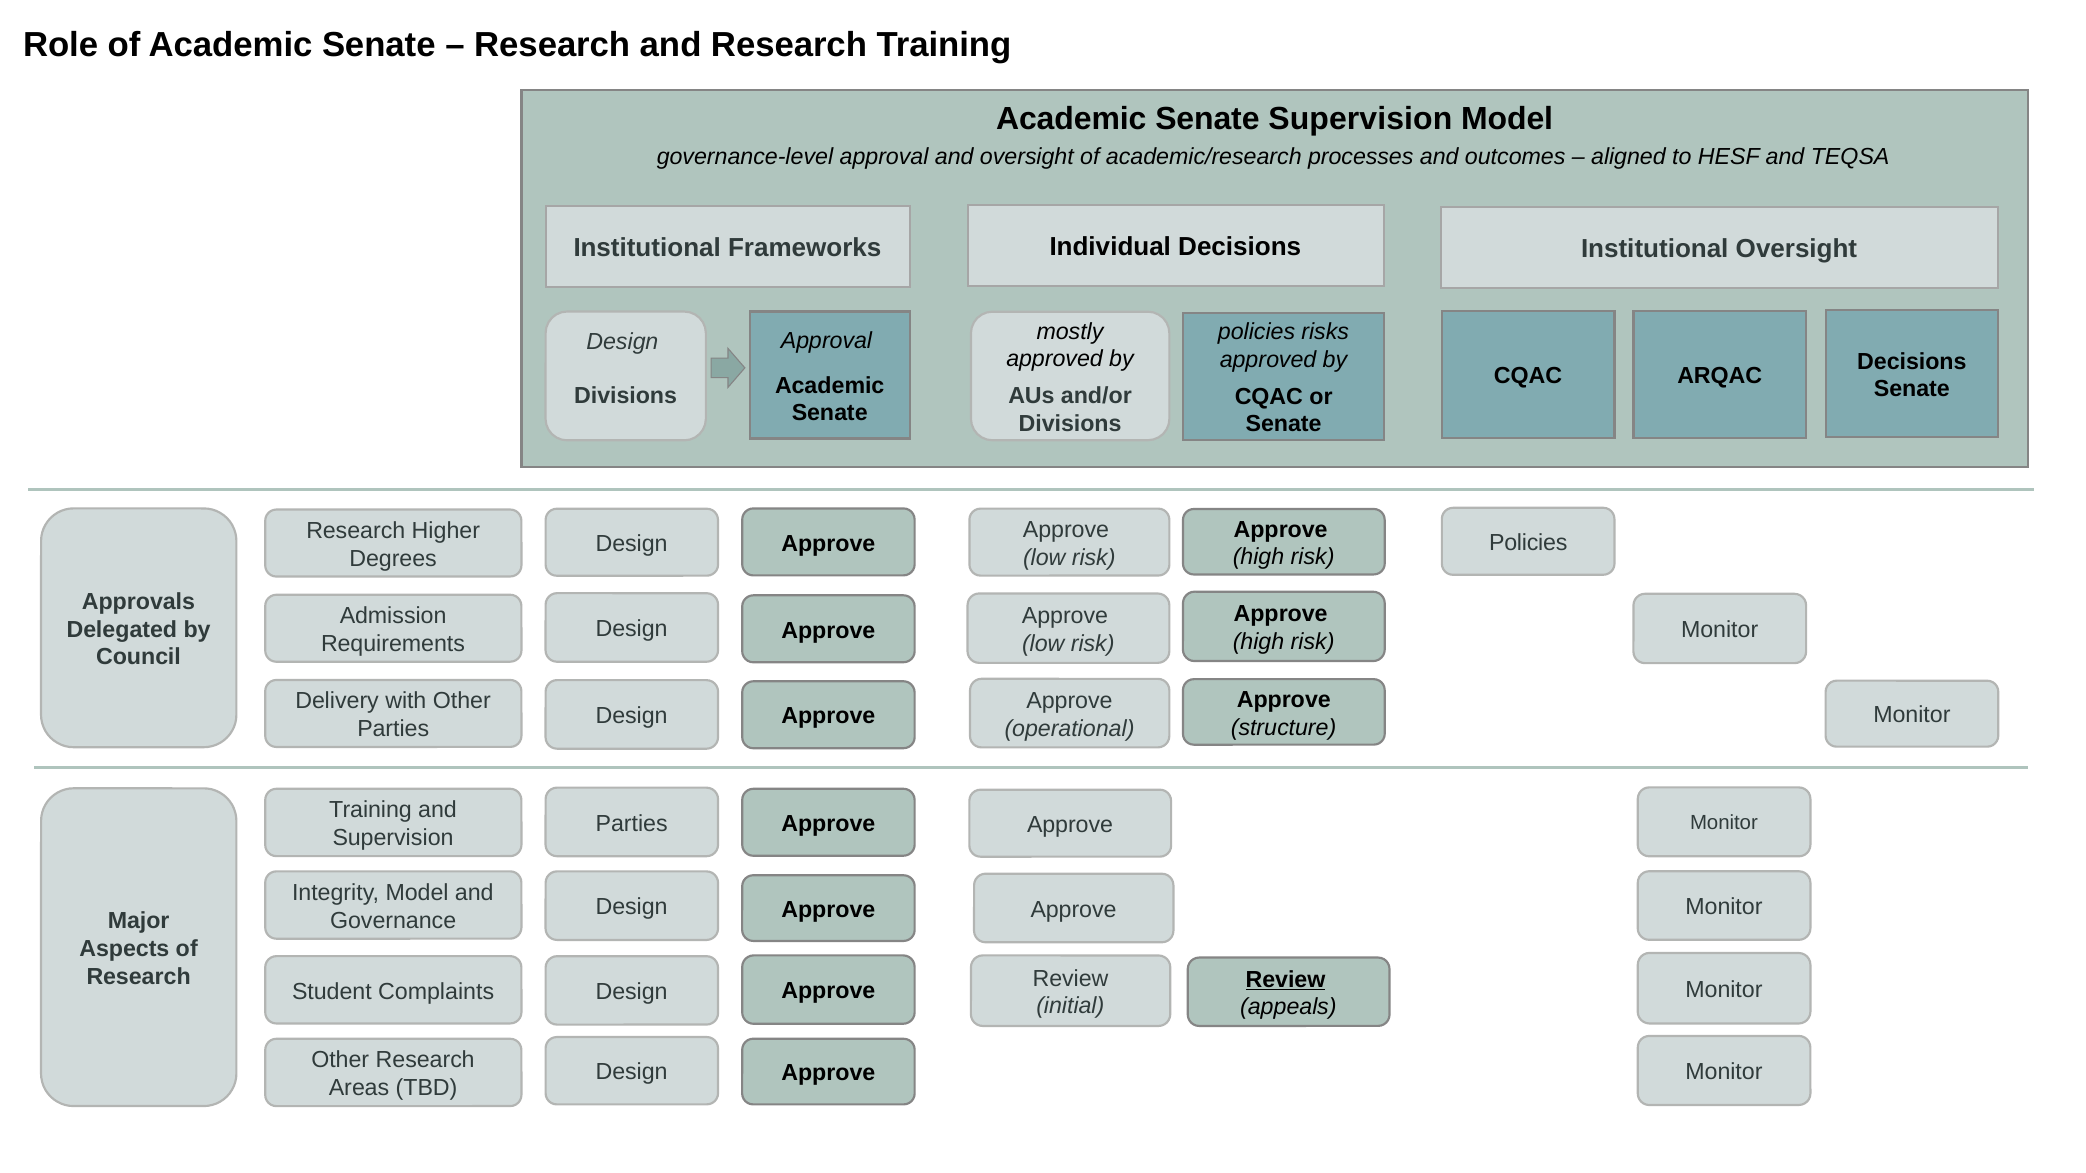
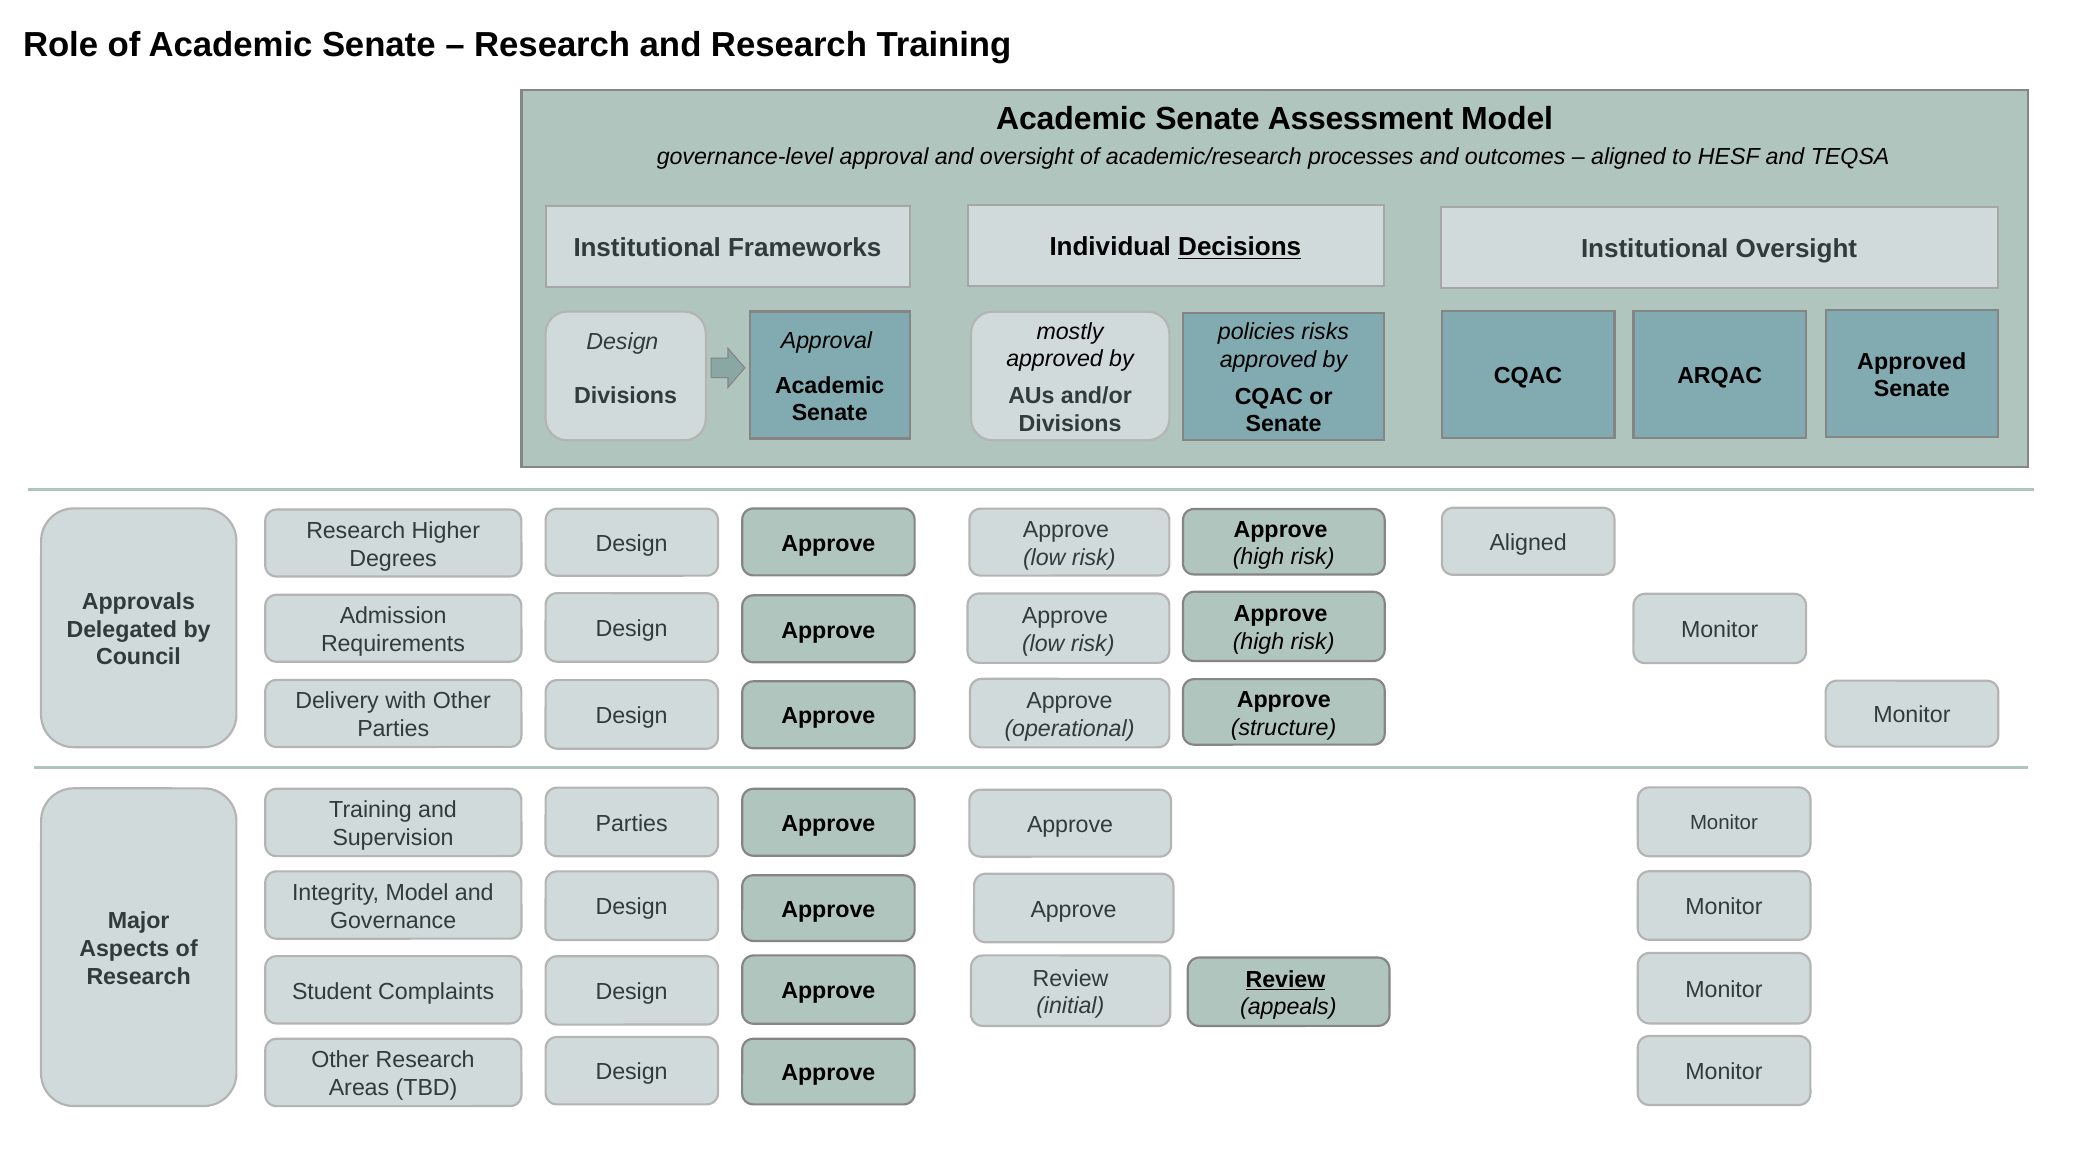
Senate Supervision: Supervision -> Assessment
Decisions at (1240, 247) underline: none -> present
Decisions at (1912, 362): Decisions -> Approved
Policies at (1528, 543): Policies -> Aligned
